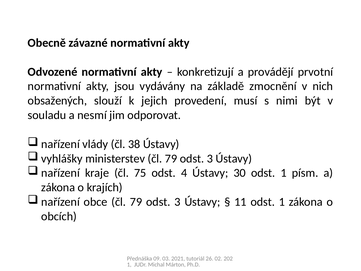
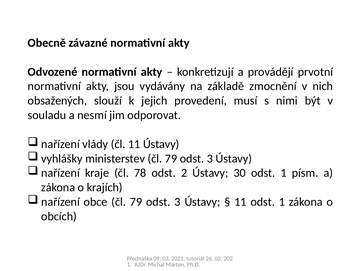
čl 38: 38 -> 11
75: 75 -> 78
4: 4 -> 2
